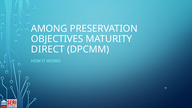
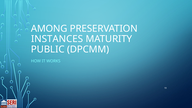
OBJECTIVES: OBJECTIVES -> INSTANCES
DIRECT: DIRECT -> PUBLIC
